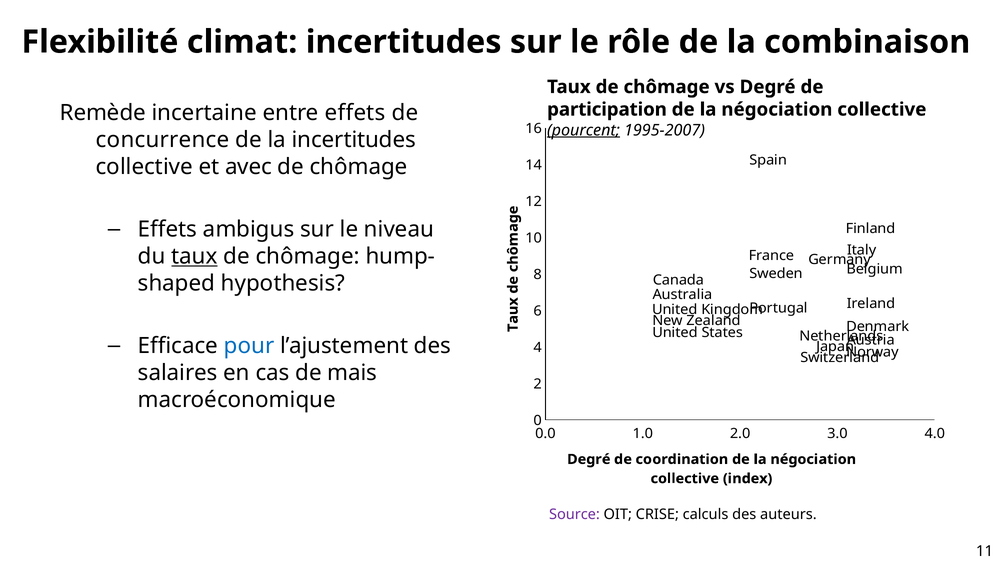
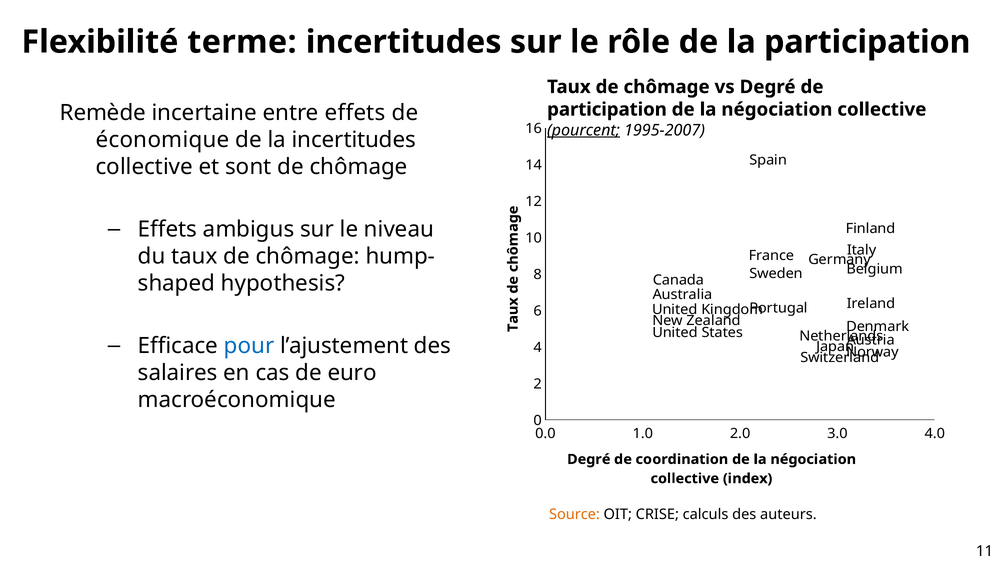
climat: climat -> terme
la combinaison: combinaison -> participation
concurrence: concurrence -> économique
avec: avec -> sont
taux at (194, 256) underline: present -> none
mais: mais -> euro
Source colour: purple -> orange
